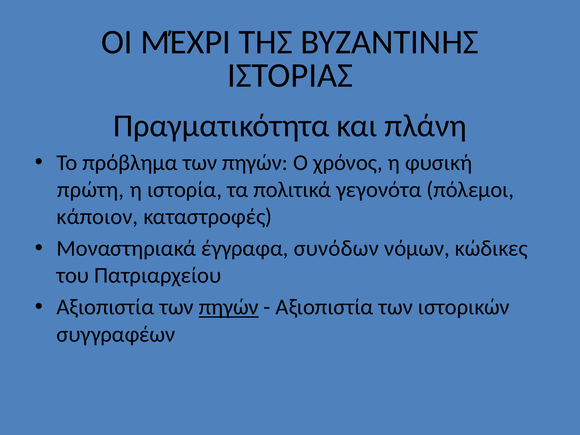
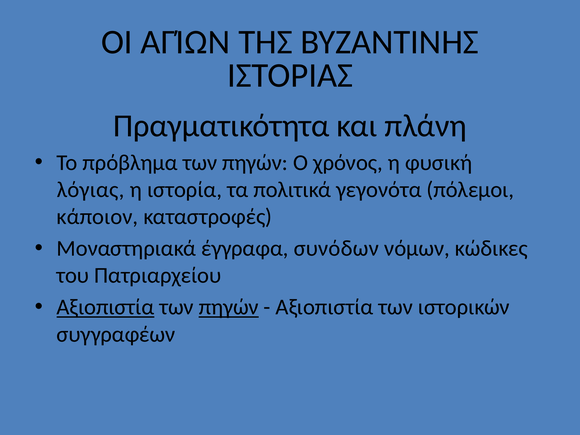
ΜΈΧΡΙ: ΜΈΧΡΙ -> ΑΓΊΩΝ
πρώτη: πρώτη -> λόγιας
Αξιοπιστία at (105, 307) underline: none -> present
